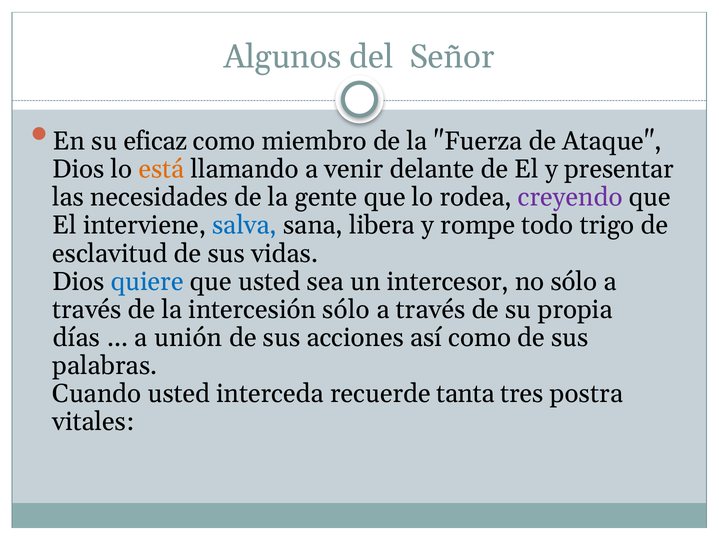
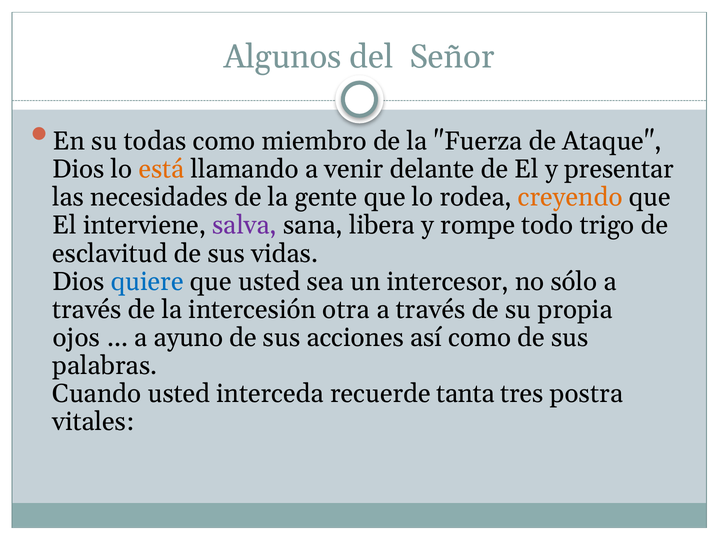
eficaz: eficaz -> todas
creyendo colour: purple -> orange
salva colour: blue -> purple
intercesión sólo: sólo -> otra
días: días -> ojos
unión: unión -> ayuno
